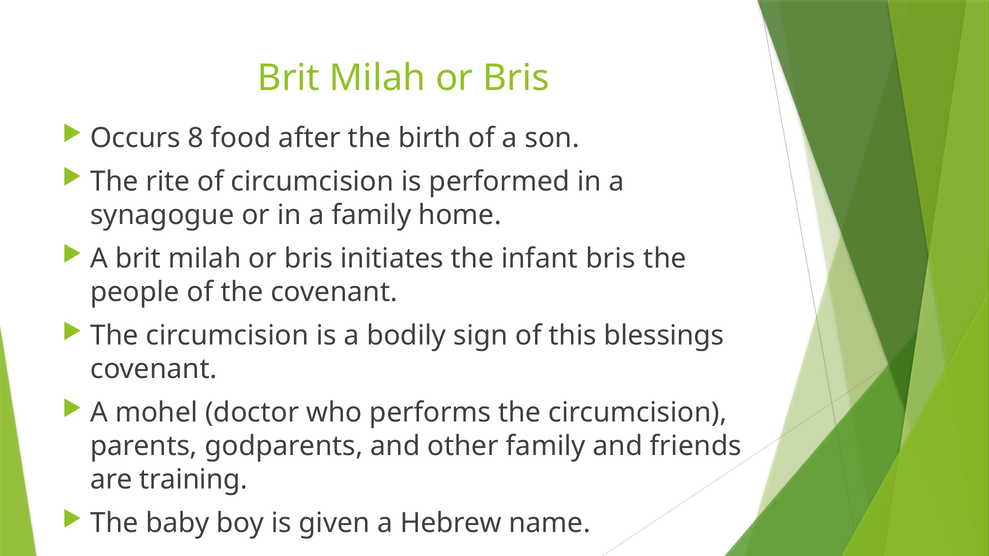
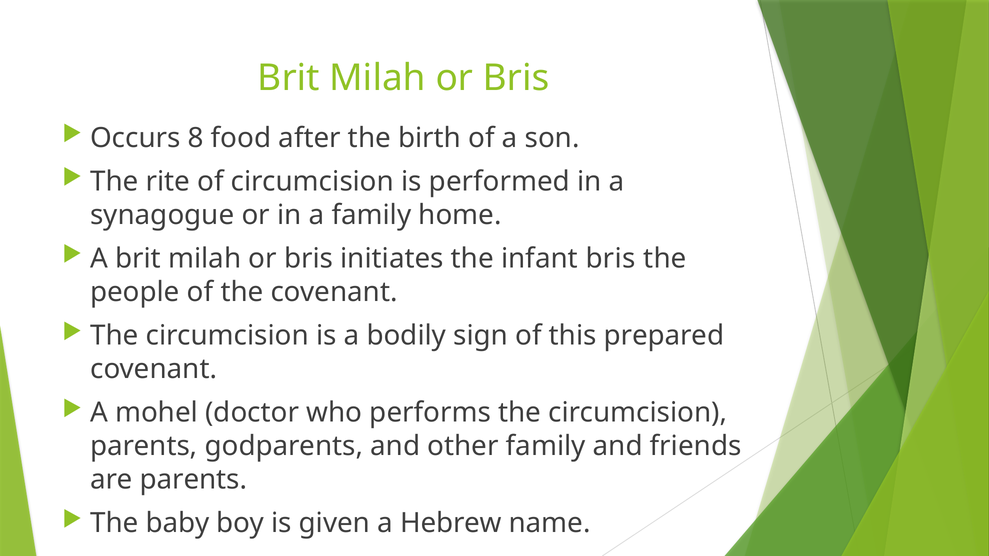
blessings: blessings -> prepared
are training: training -> parents
